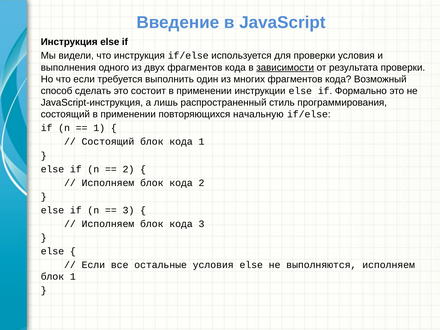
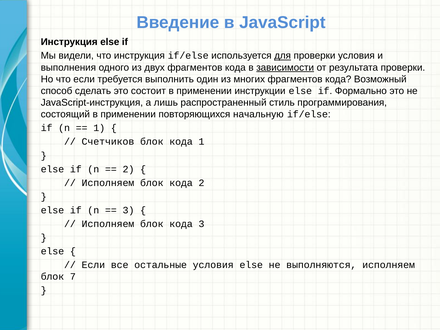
для underline: none -> present
Состоящий at (108, 142): Состоящий -> Счетчиков
блок 1: 1 -> 7
